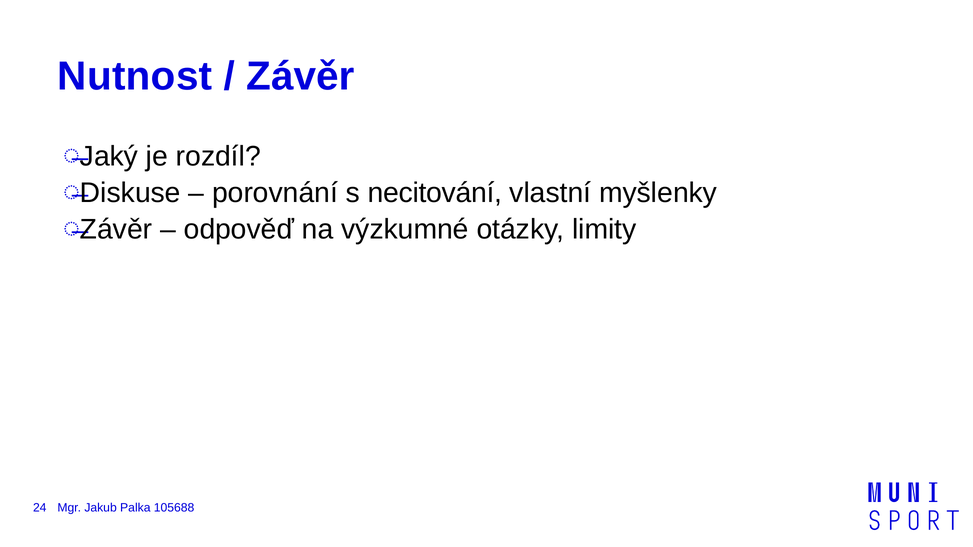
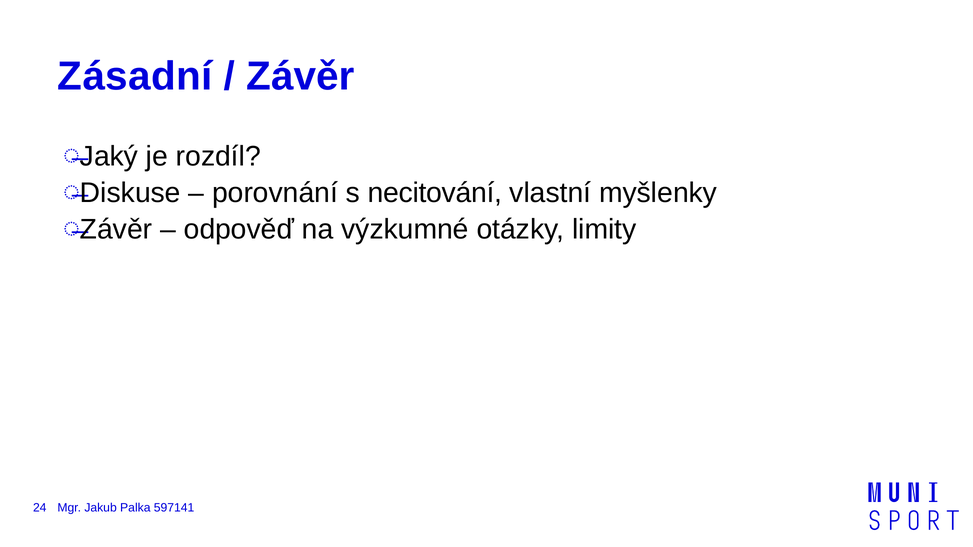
Nutnost: Nutnost -> Zásadní
105688: 105688 -> 597141
